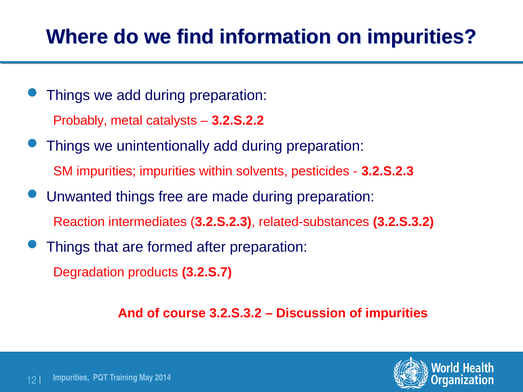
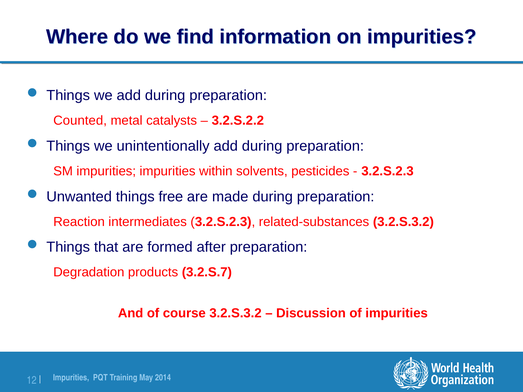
Probably: Probably -> Counted
